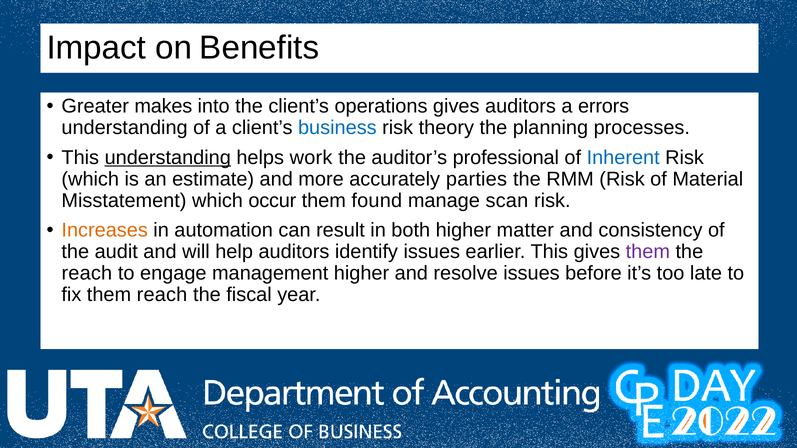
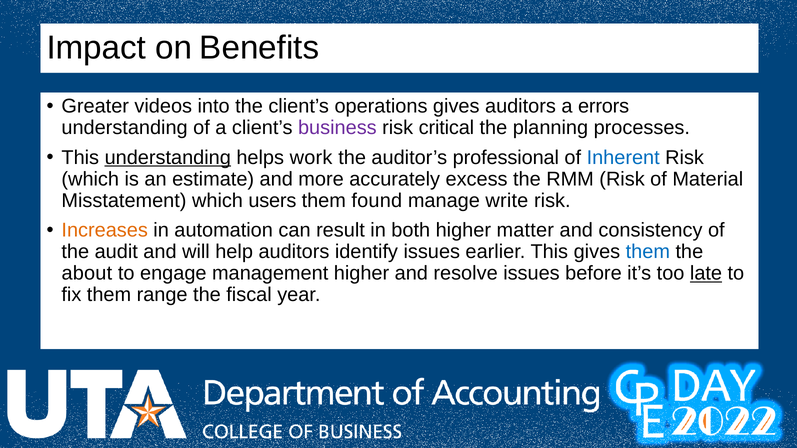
makes: makes -> videos
business colour: blue -> purple
theory: theory -> critical
parties: parties -> excess
occur: occur -> users
scan: scan -> write
them at (648, 252) colour: purple -> blue
reach at (87, 273): reach -> about
late underline: none -> present
them reach: reach -> range
